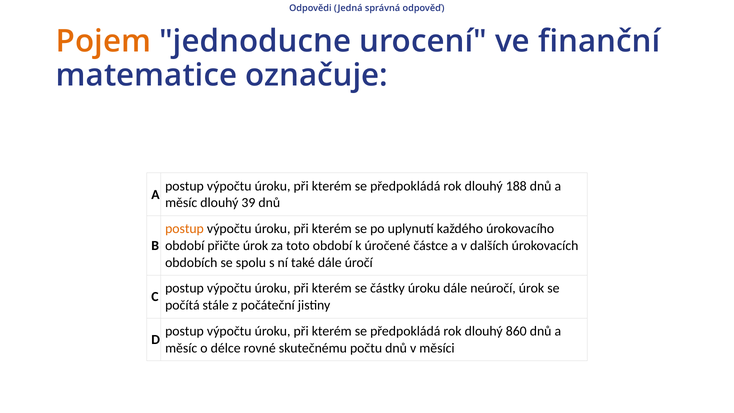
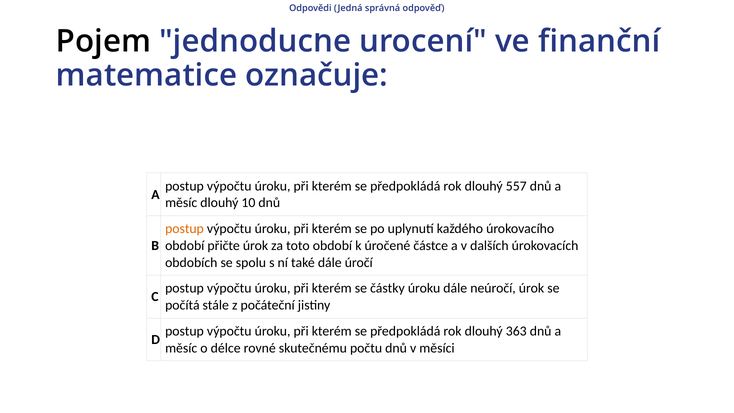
Pojem colour: orange -> black
188: 188 -> 557
39: 39 -> 10
860: 860 -> 363
